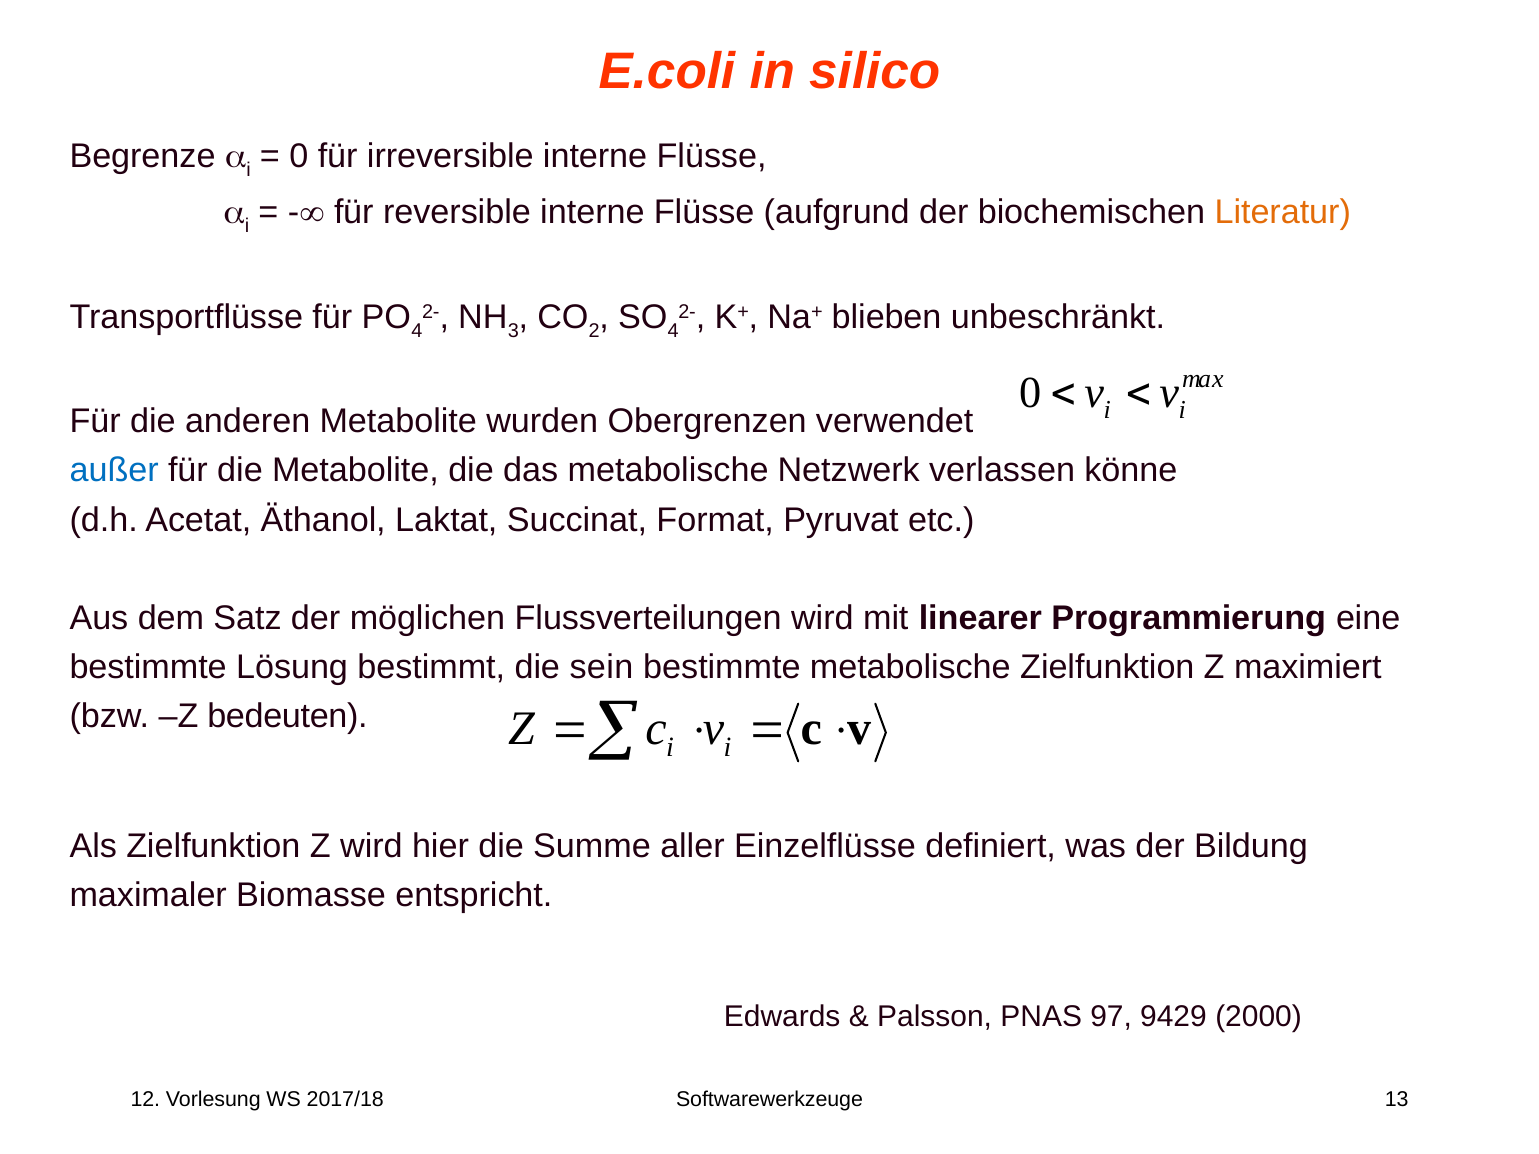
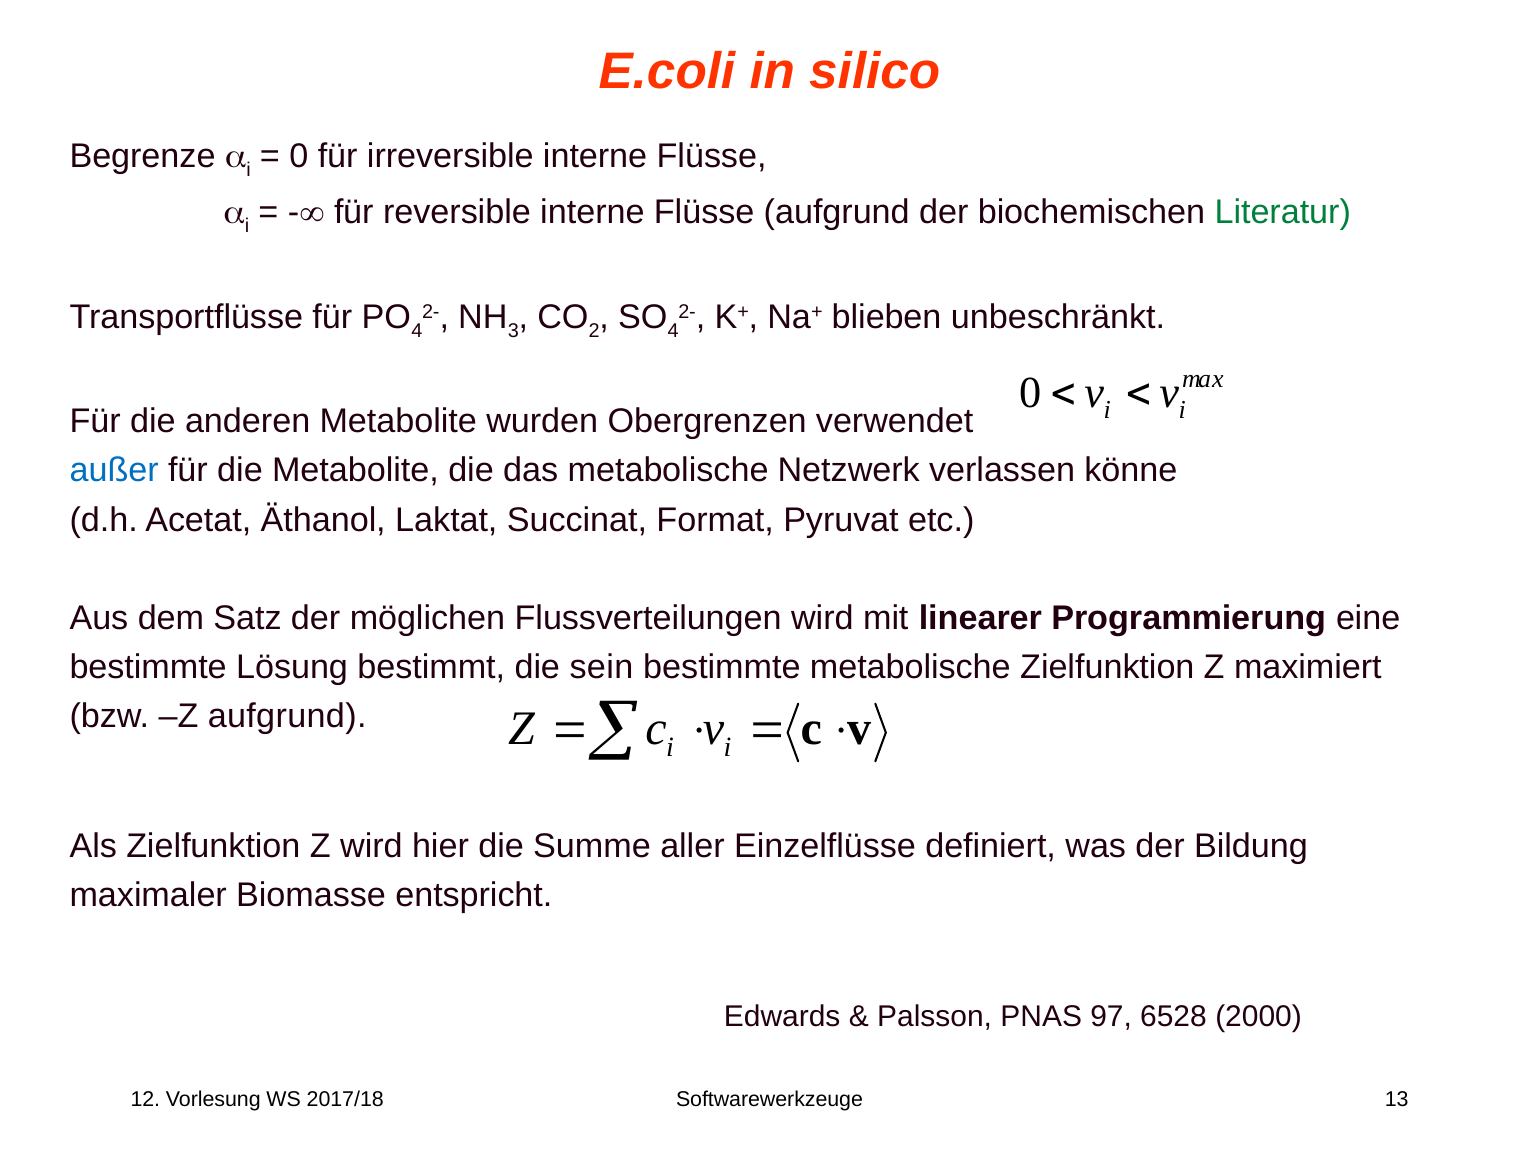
Literatur colour: orange -> green
Z bedeuten: bedeuten -> aufgrund
9429: 9429 -> 6528
